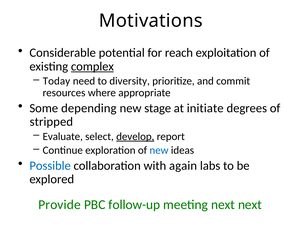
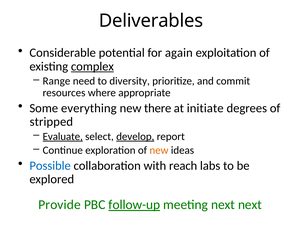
Motivations: Motivations -> Deliverables
reach: reach -> again
Today: Today -> Range
depending: depending -> everything
stage: stage -> there
Evaluate underline: none -> present
new at (159, 150) colour: blue -> orange
again: again -> reach
follow-up underline: none -> present
